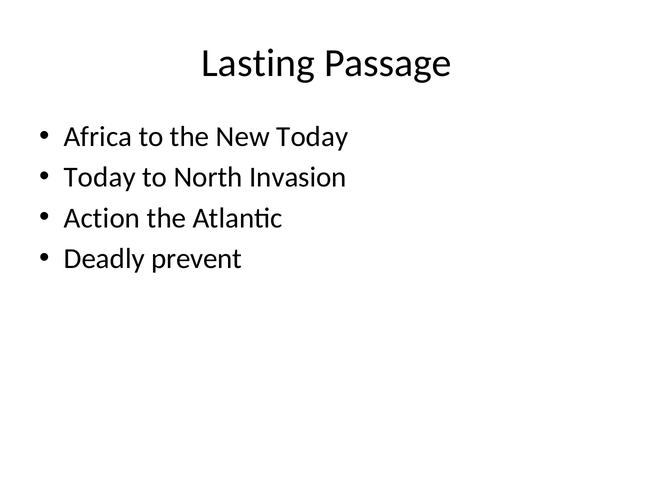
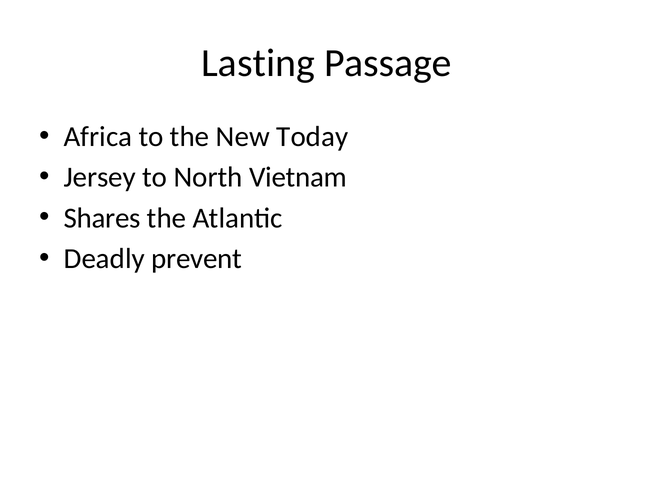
Today at (100, 178): Today -> Jersey
Invasion: Invasion -> Vietnam
Action: Action -> Shares
